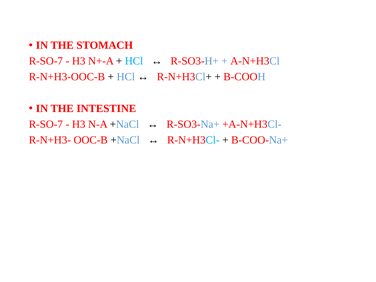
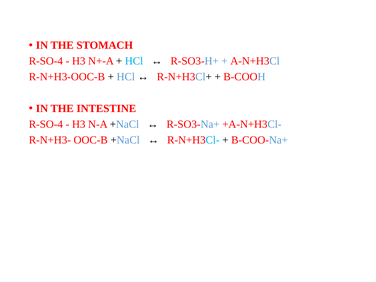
R-SO-7 at (46, 61): R-SO-7 -> R-SO-4
R-SO-7 at (46, 124): R-SO-7 -> R-SO-4
